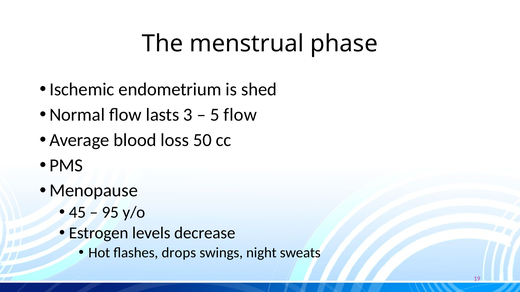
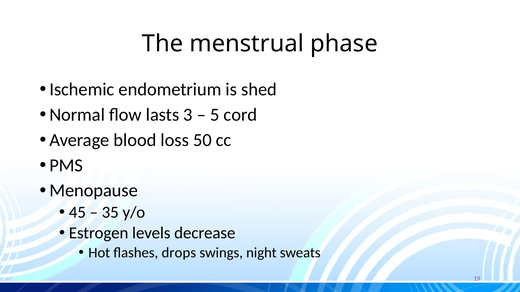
5 flow: flow -> cord
95: 95 -> 35
